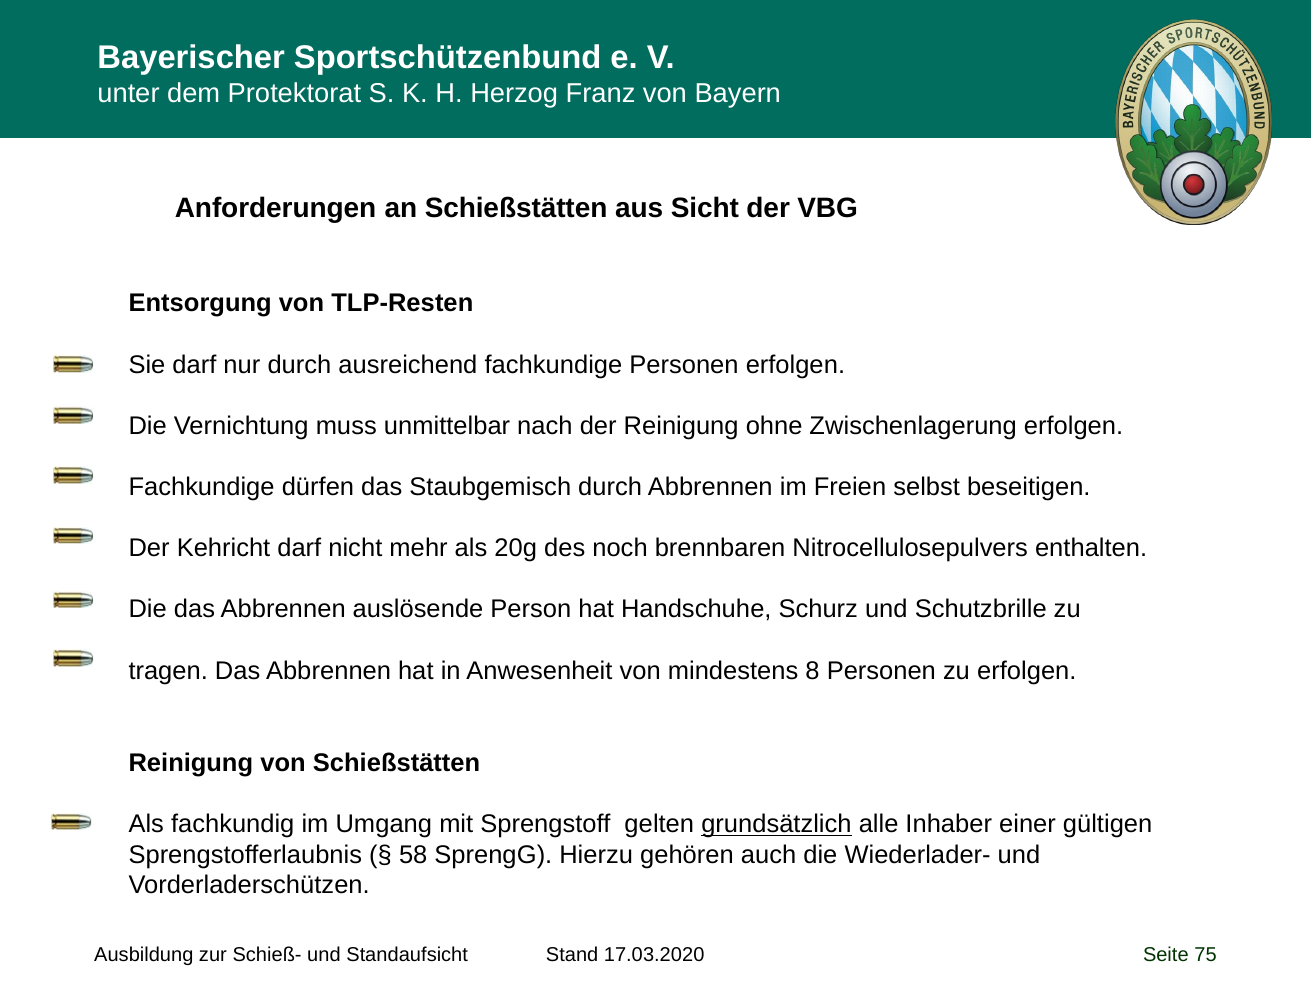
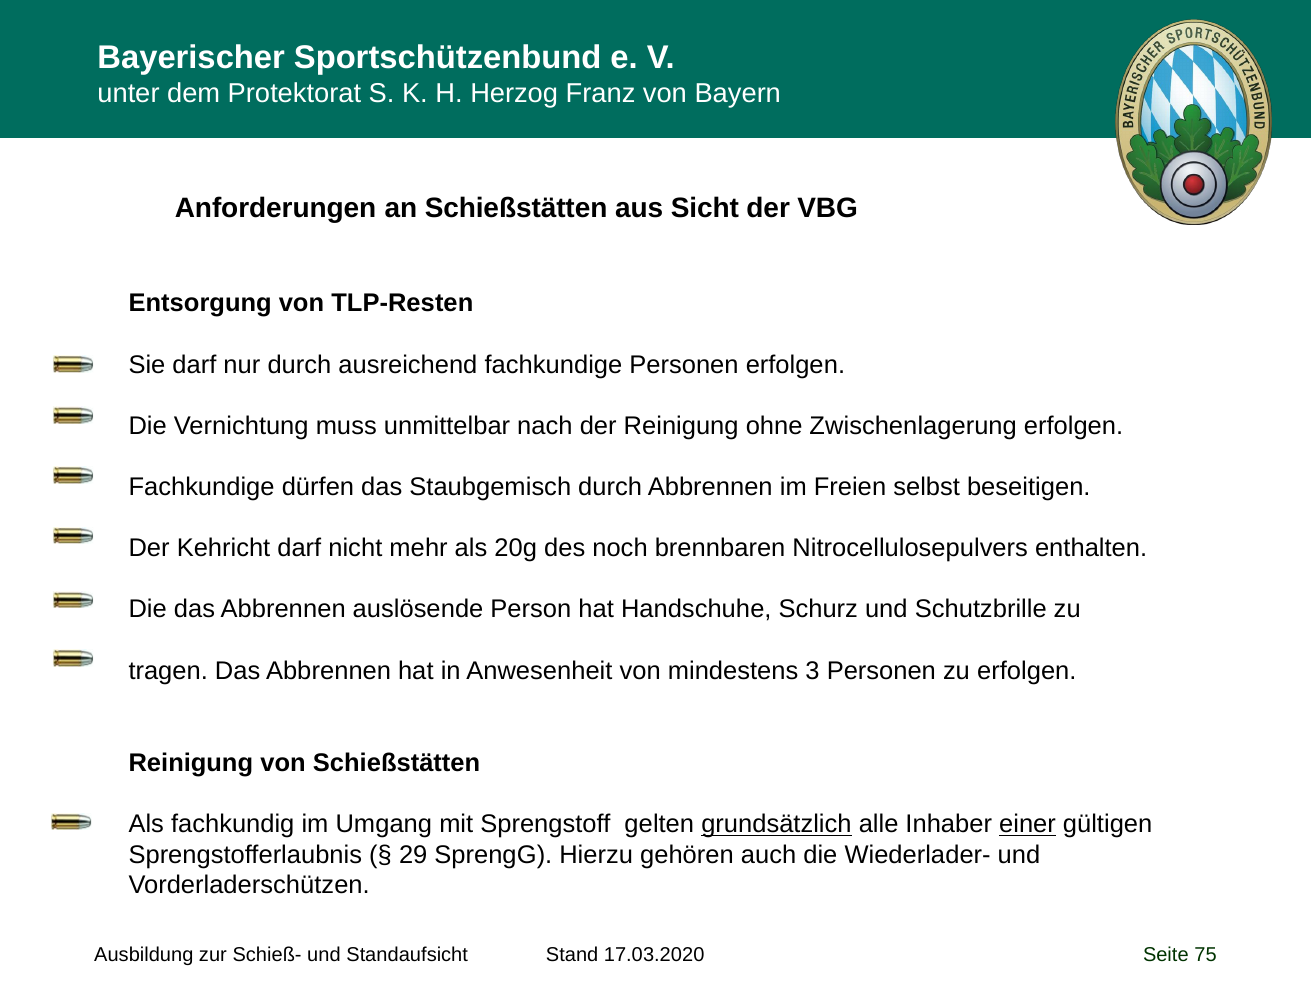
8: 8 -> 3
einer underline: none -> present
58: 58 -> 29
